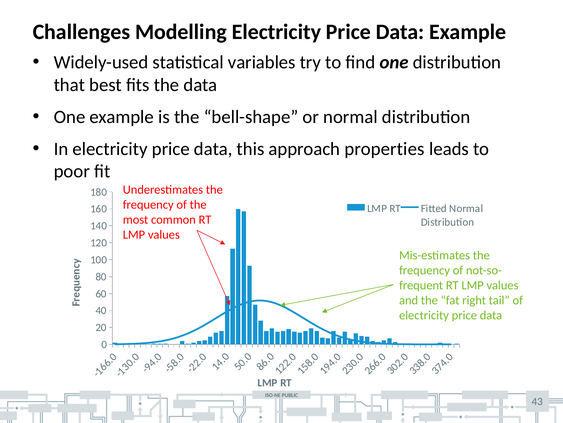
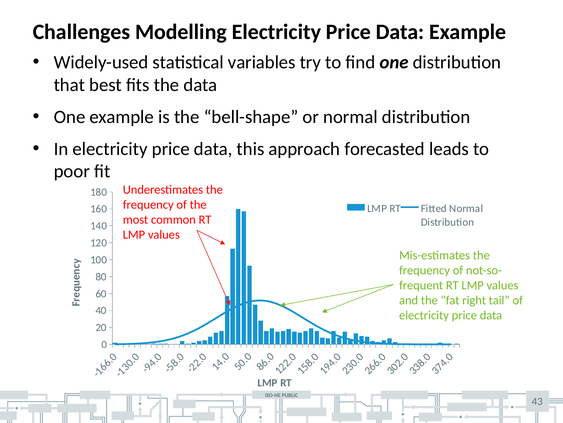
properties: properties -> forecasted
